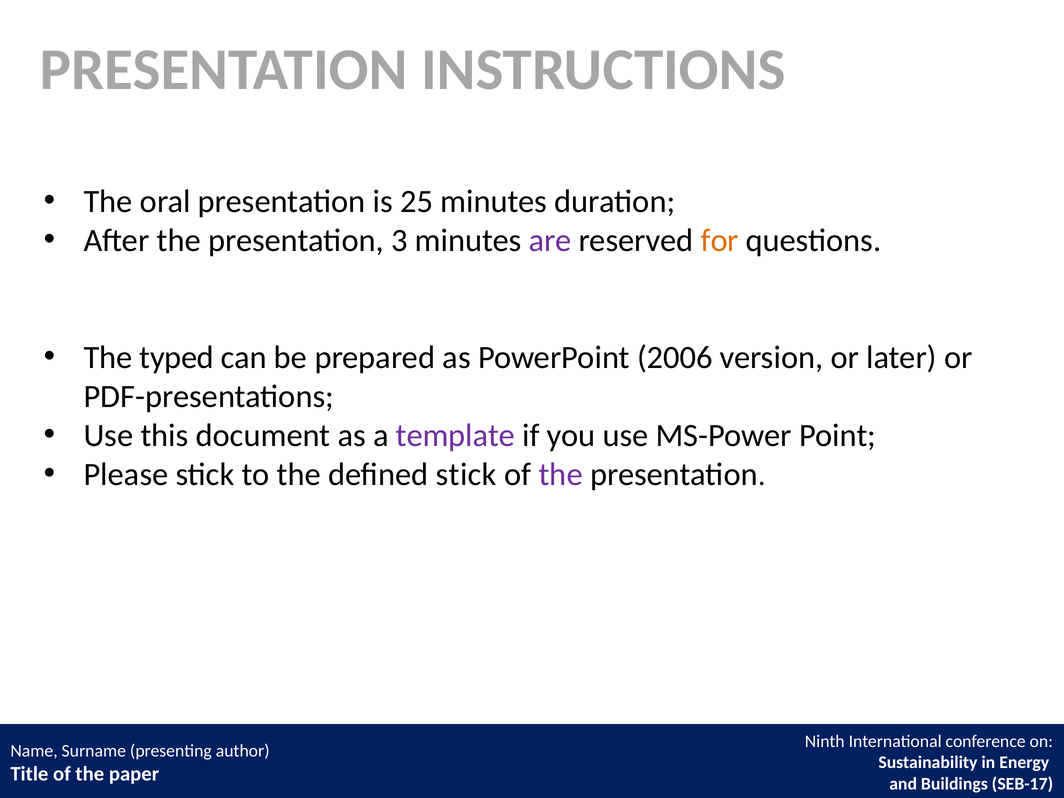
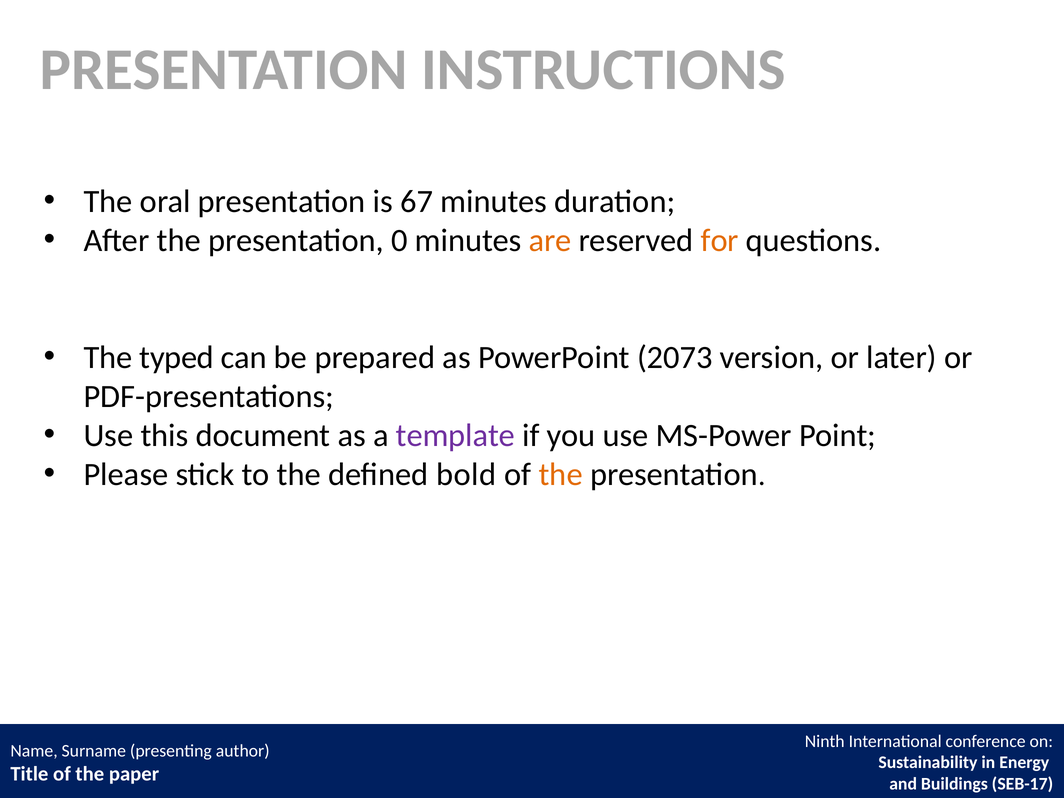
25: 25 -> 67
3: 3 -> 0
are colour: purple -> orange
2006: 2006 -> 2073
defined stick: stick -> bold
the at (561, 474) colour: purple -> orange
